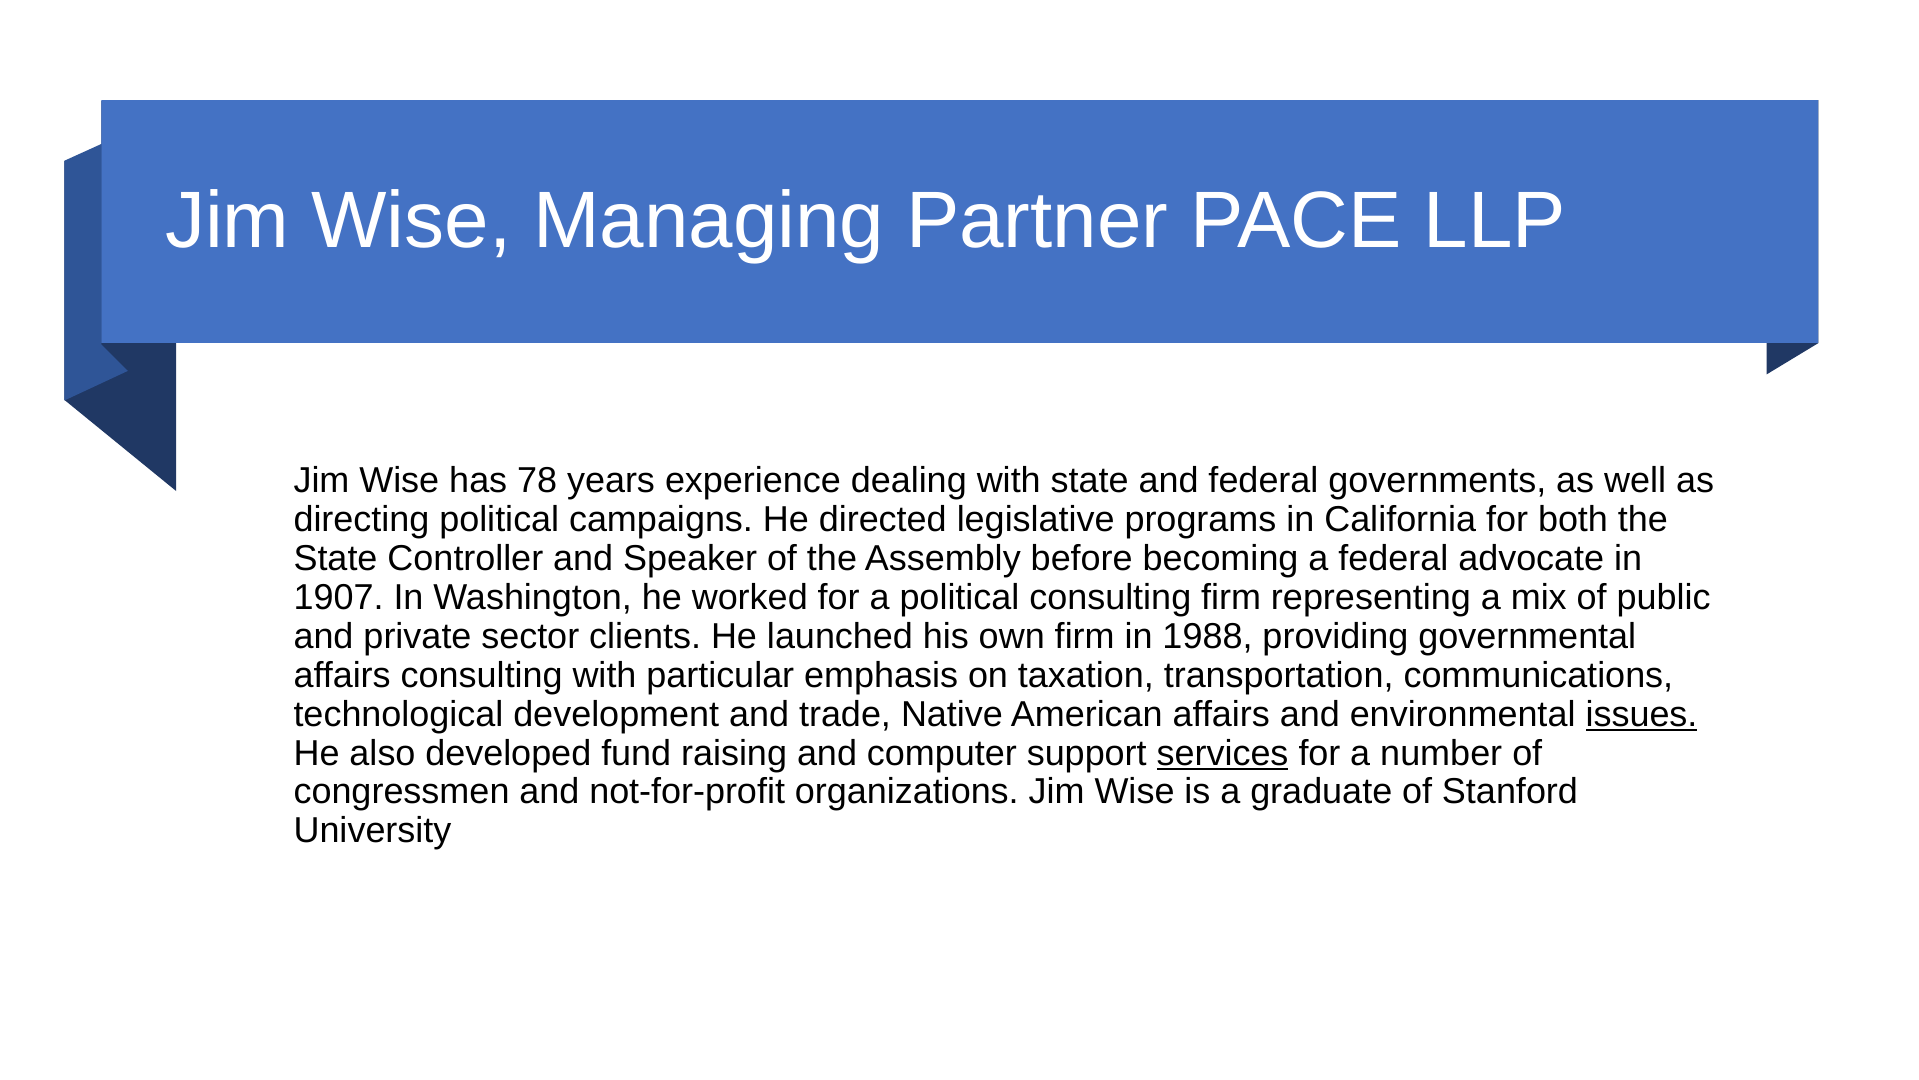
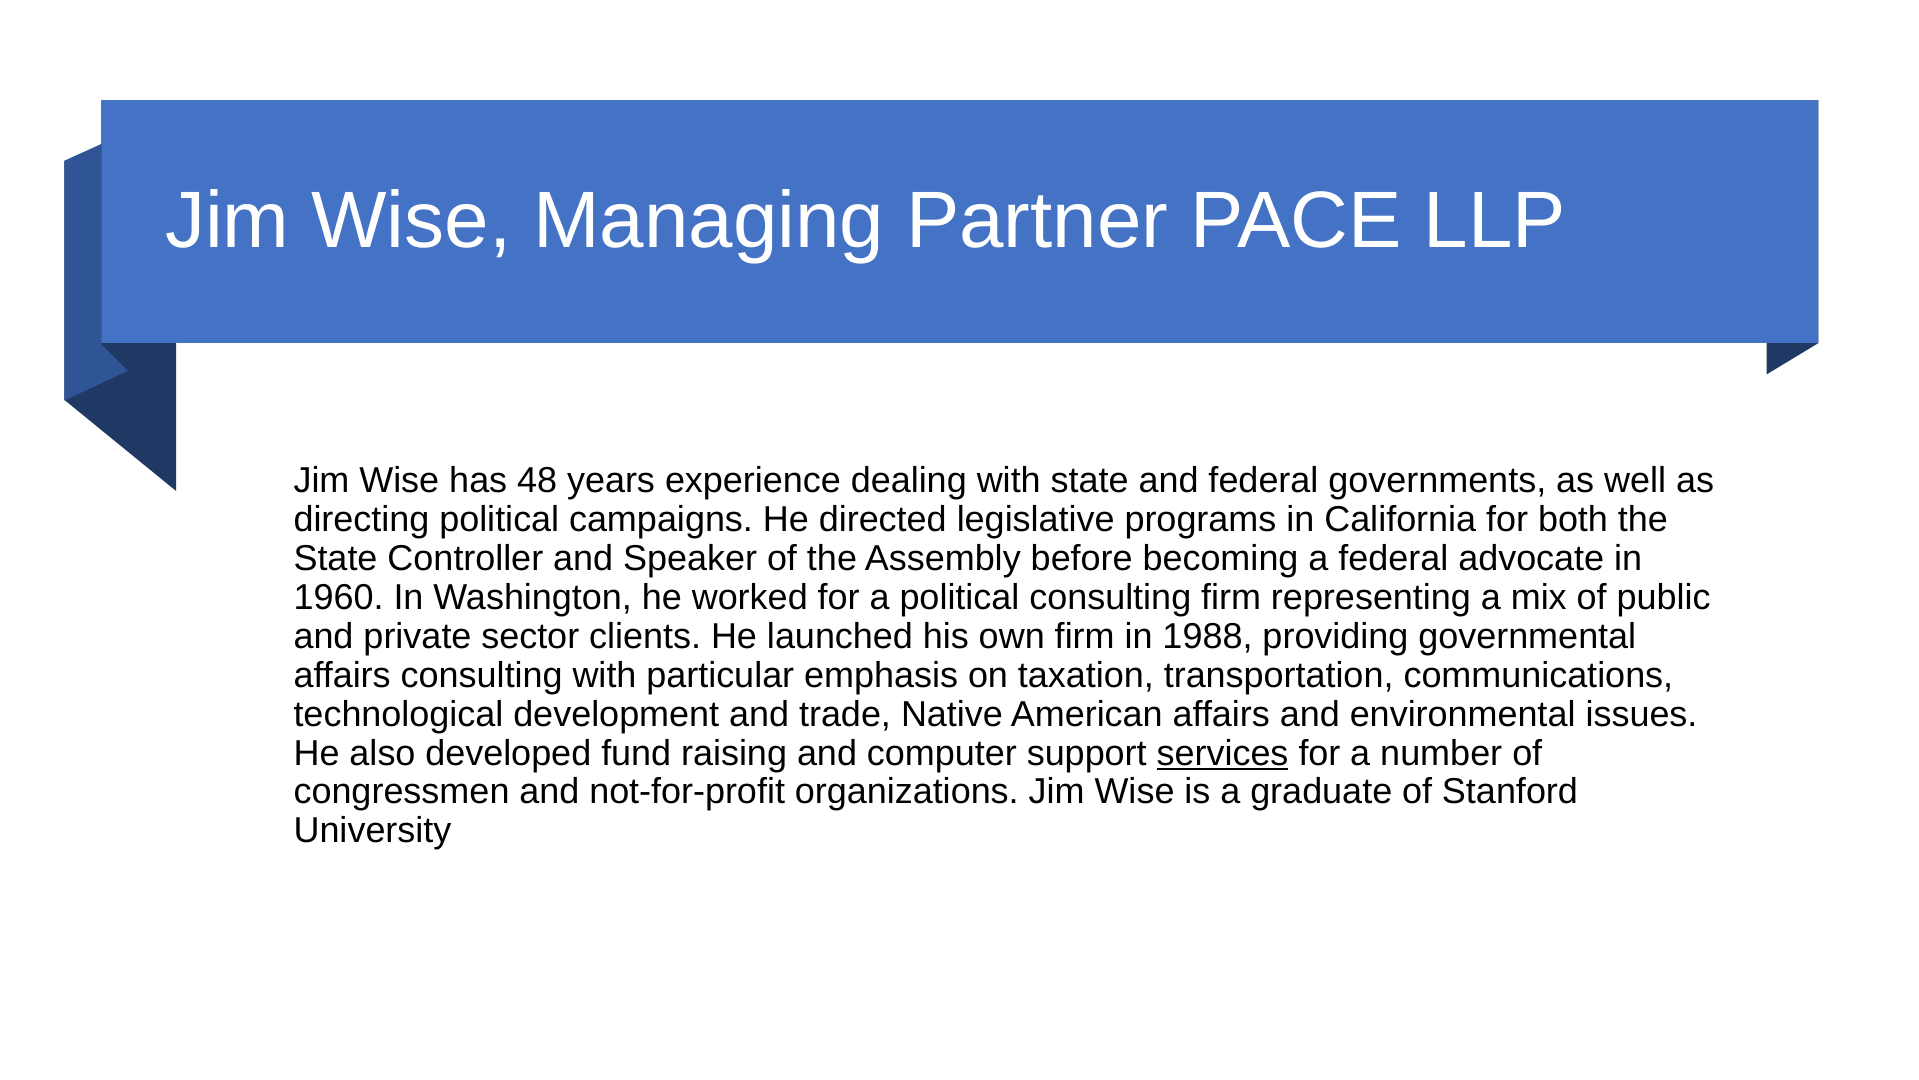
78: 78 -> 48
1907: 1907 -> 1960
issues underline: present -> none
